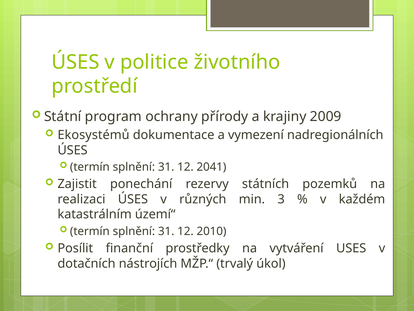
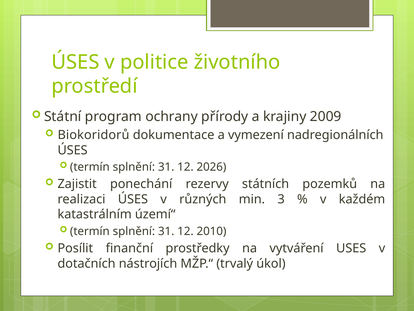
Ekosystémů: Ekosystémů -> Biokoridorů
2041: 2041 -> 2026
